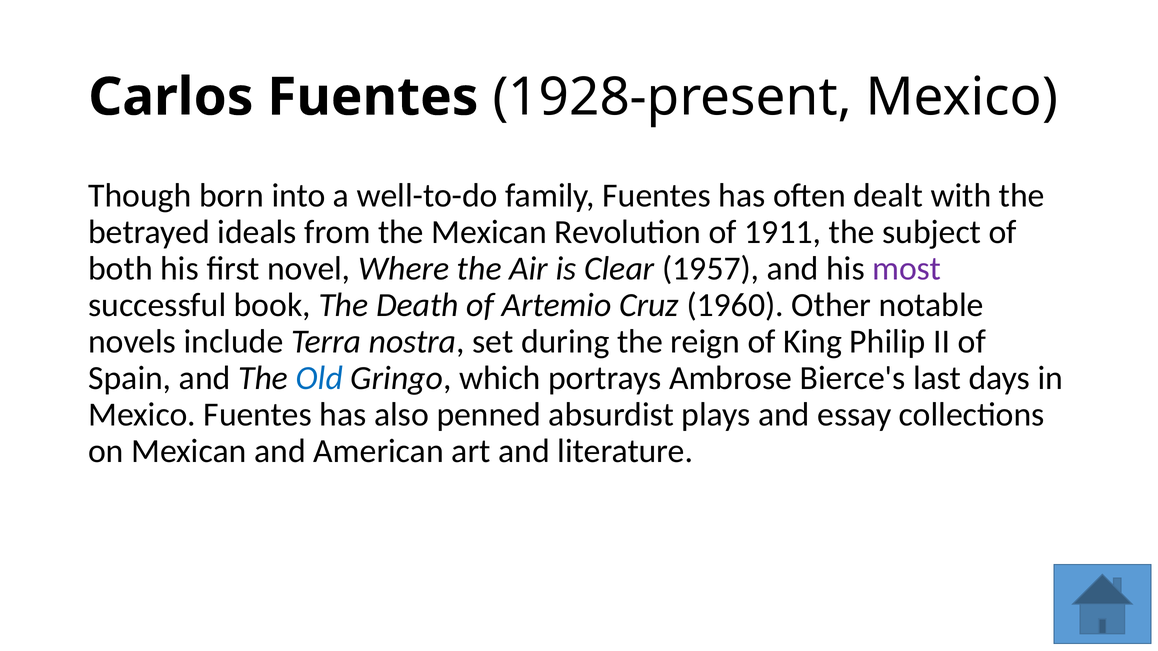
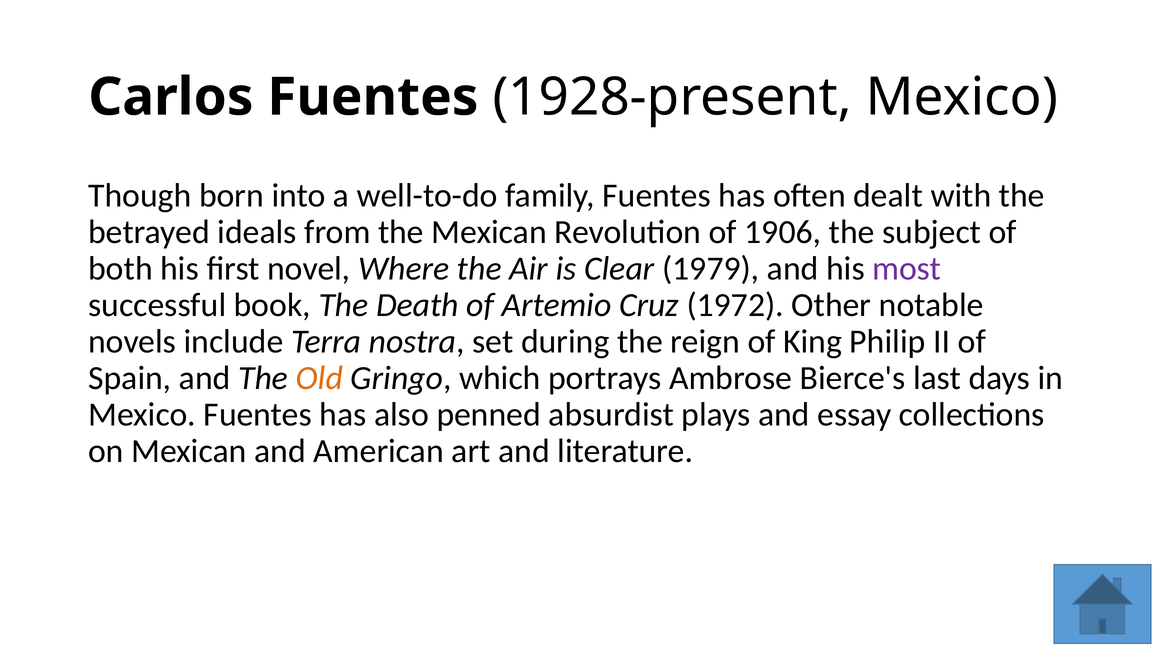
1911: 1911 -> 1906
1957: 1957 -> 1979
1960: 1960 -> 1972
Old colour: blue -> orange
